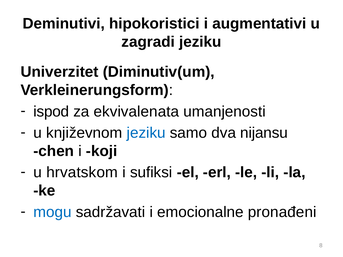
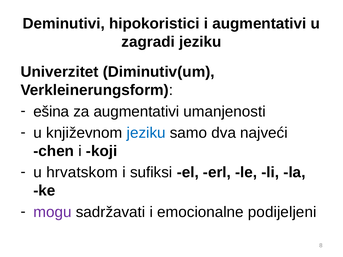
ispod: ispod -> ešina
za ekvivalenata: ekvivalenata -> augmentativi
nijansu: nijansu -> najveći
mogu colour: blue -> purple
pronađeni: pronađeni -> podijeljeni
